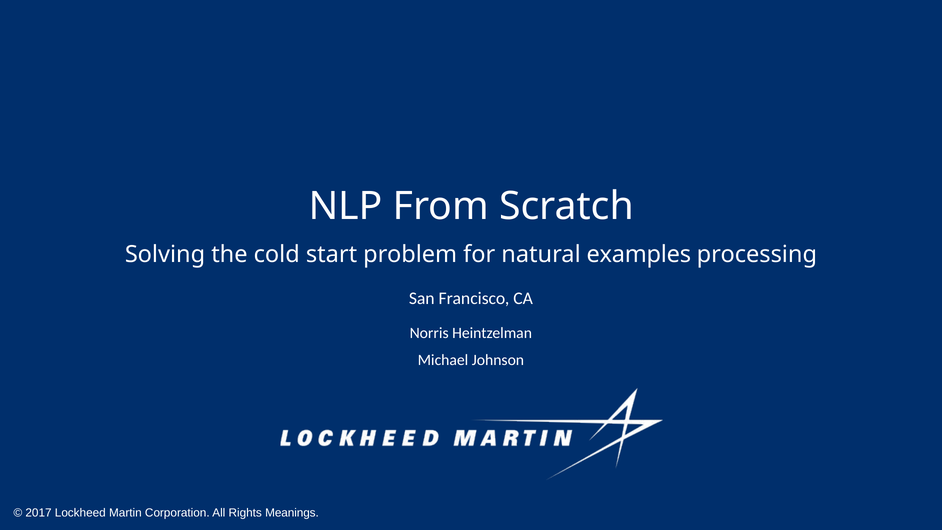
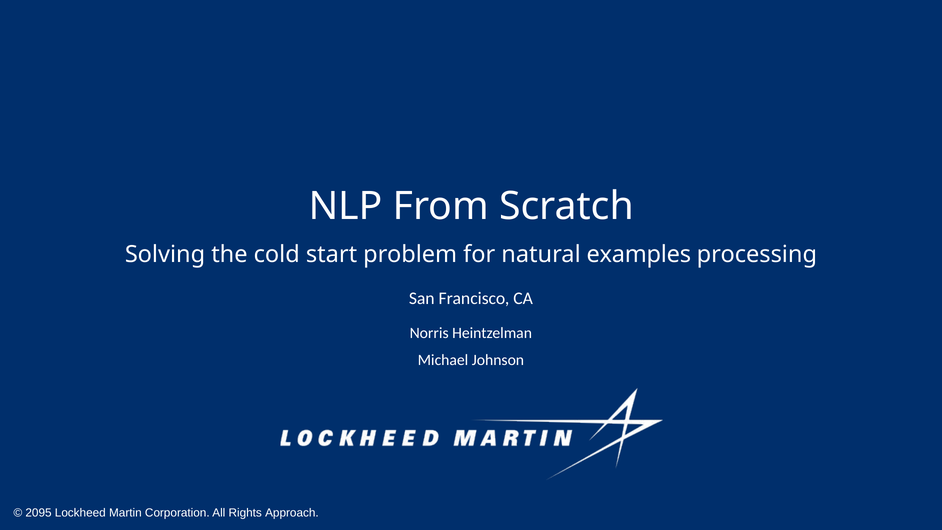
2017: 2017 -> 2095
Meanings: Meanings -> Approach
